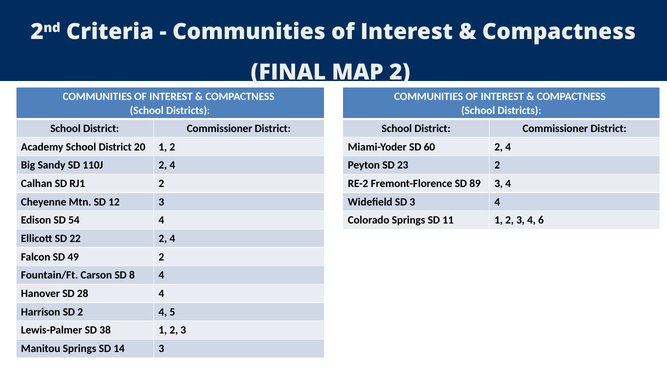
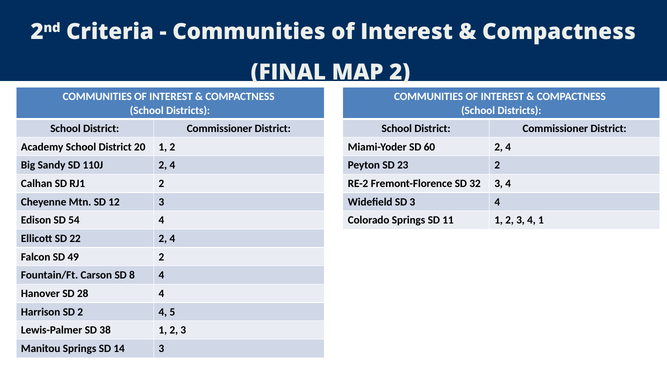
89: 89 -> 32
4 6: 6 -> 1
